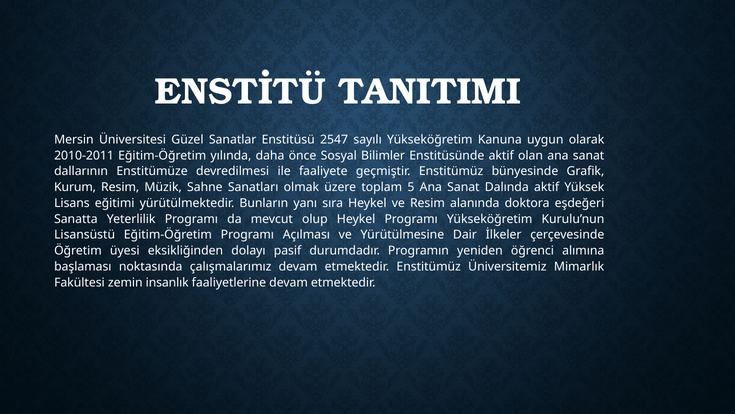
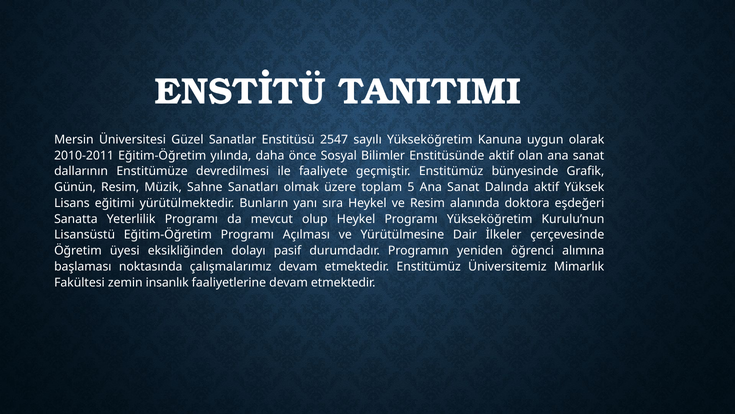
Kurum: Kurum -> Günün
